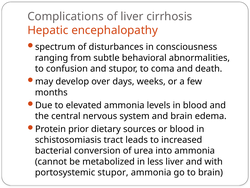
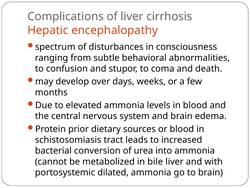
less: less -> bile
portosystemic stupor: stupor -> dilated
